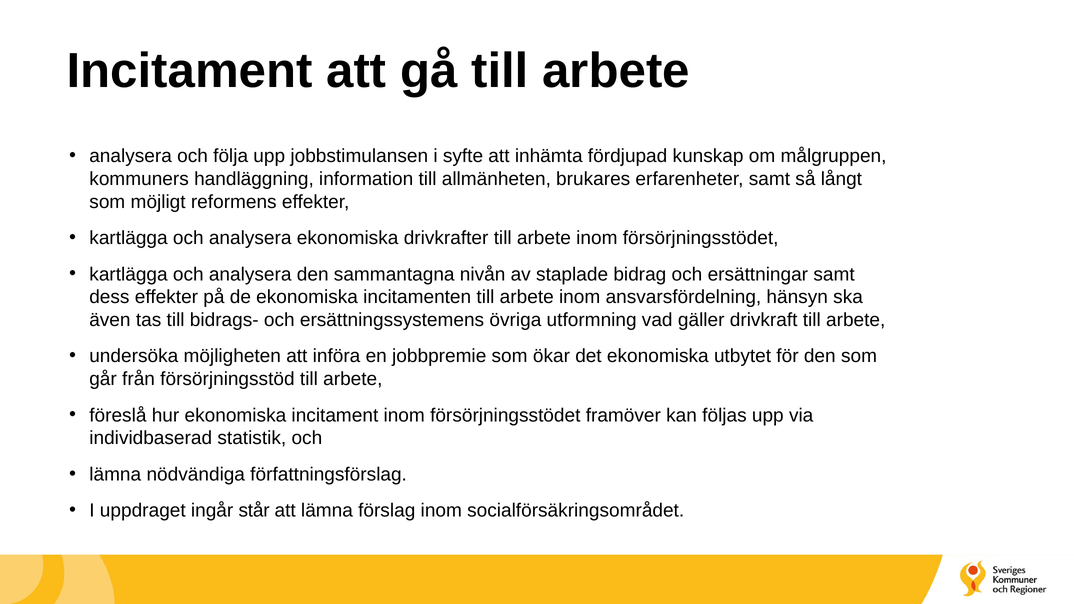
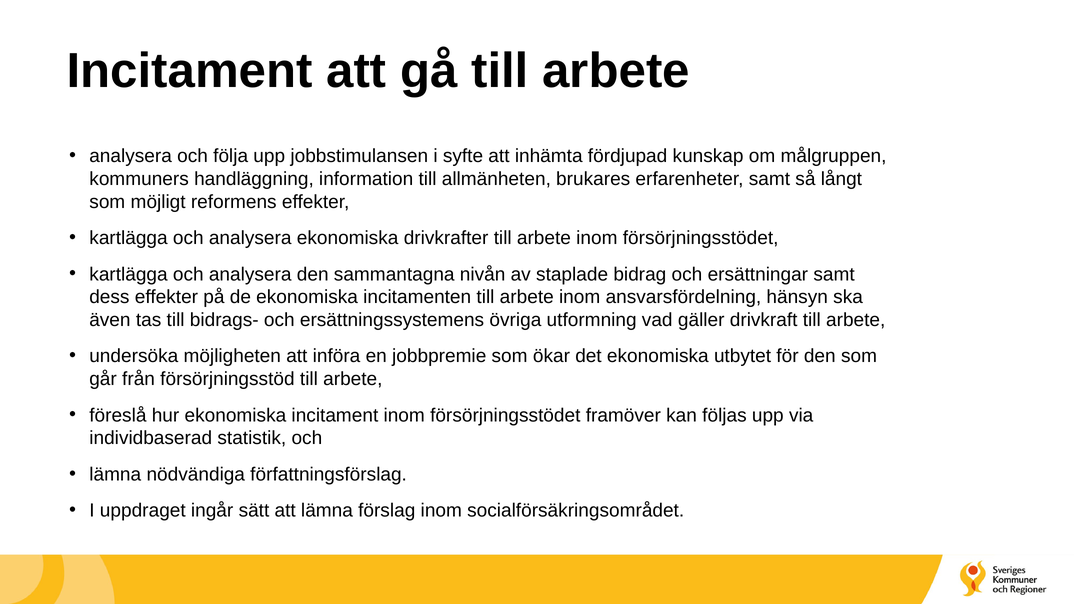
står: står -> sätt
